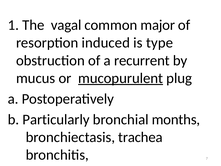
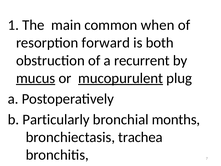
vagal: vagal -> main
major: major -> when
induced: induced -> forward
type: type -> both
mucus underline: none -> present
